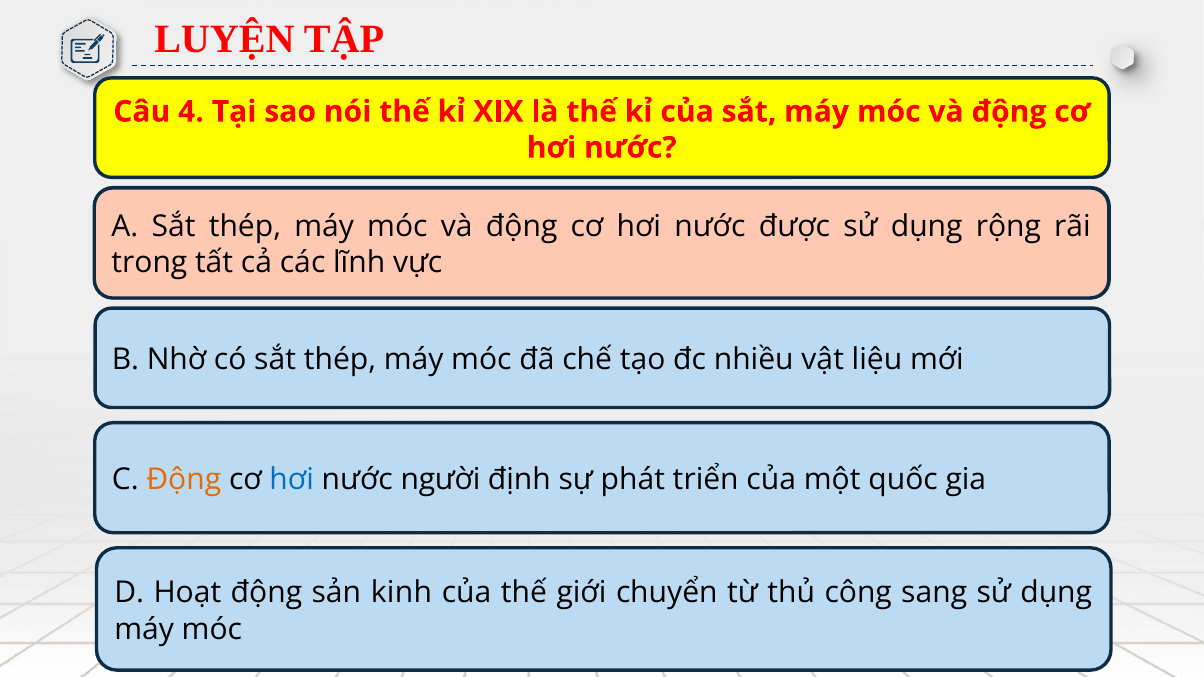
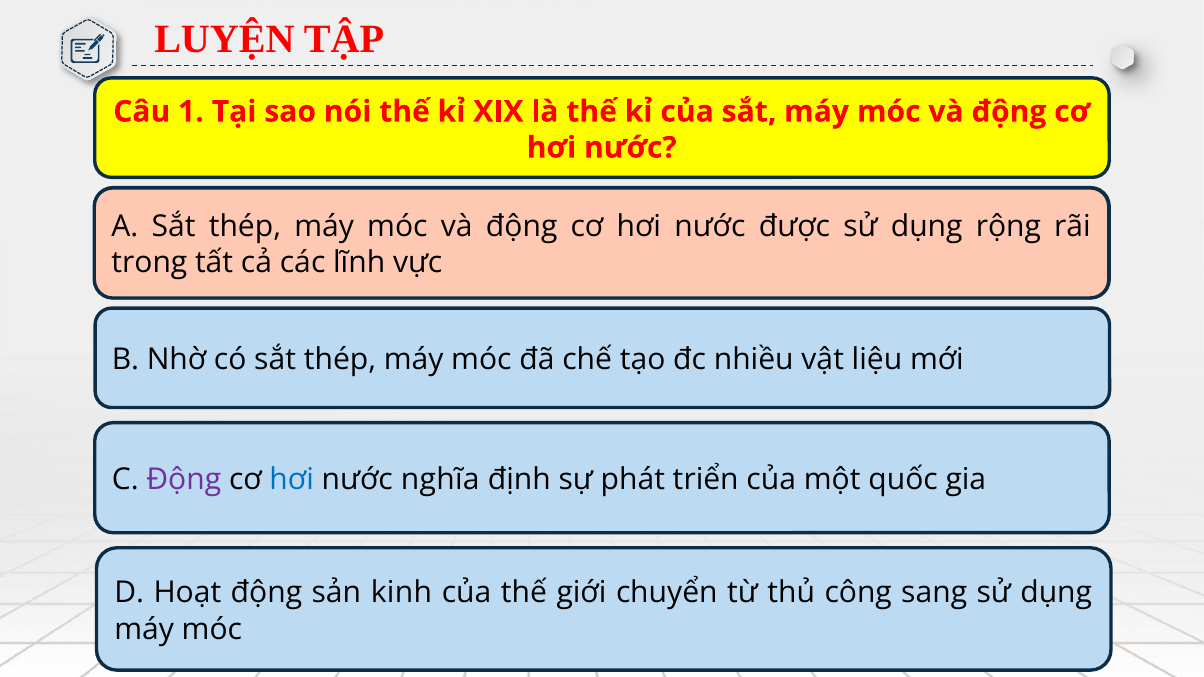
4: 4 -> 1
Động at (184, 480) colour: orange -> purple
người: người -> nghĩa
